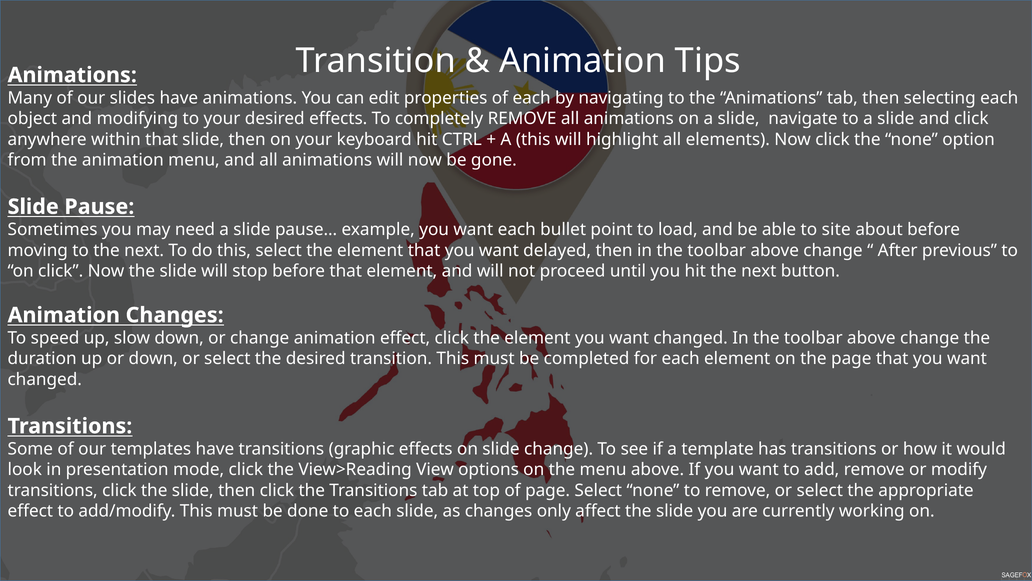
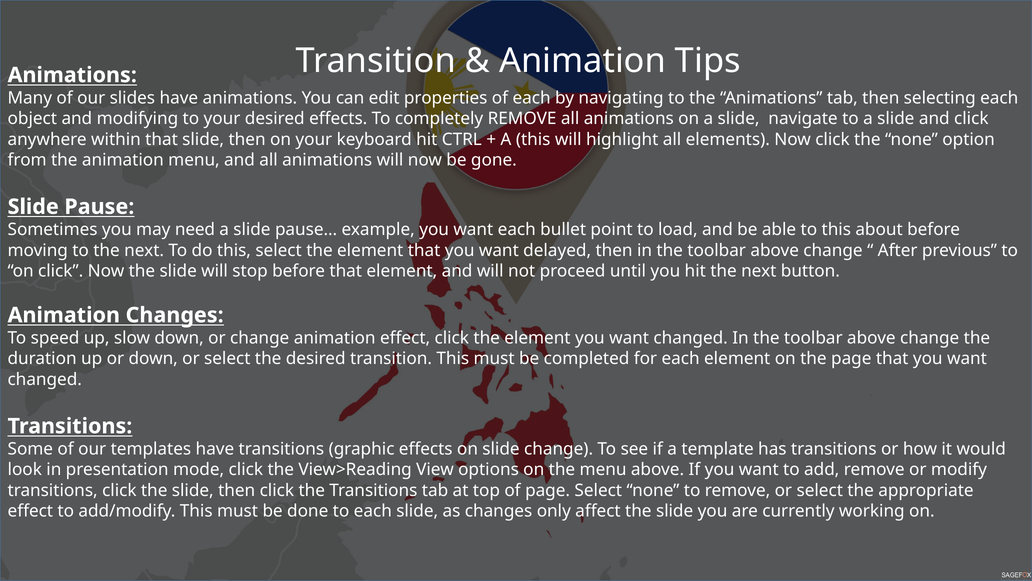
to site: site -> this
